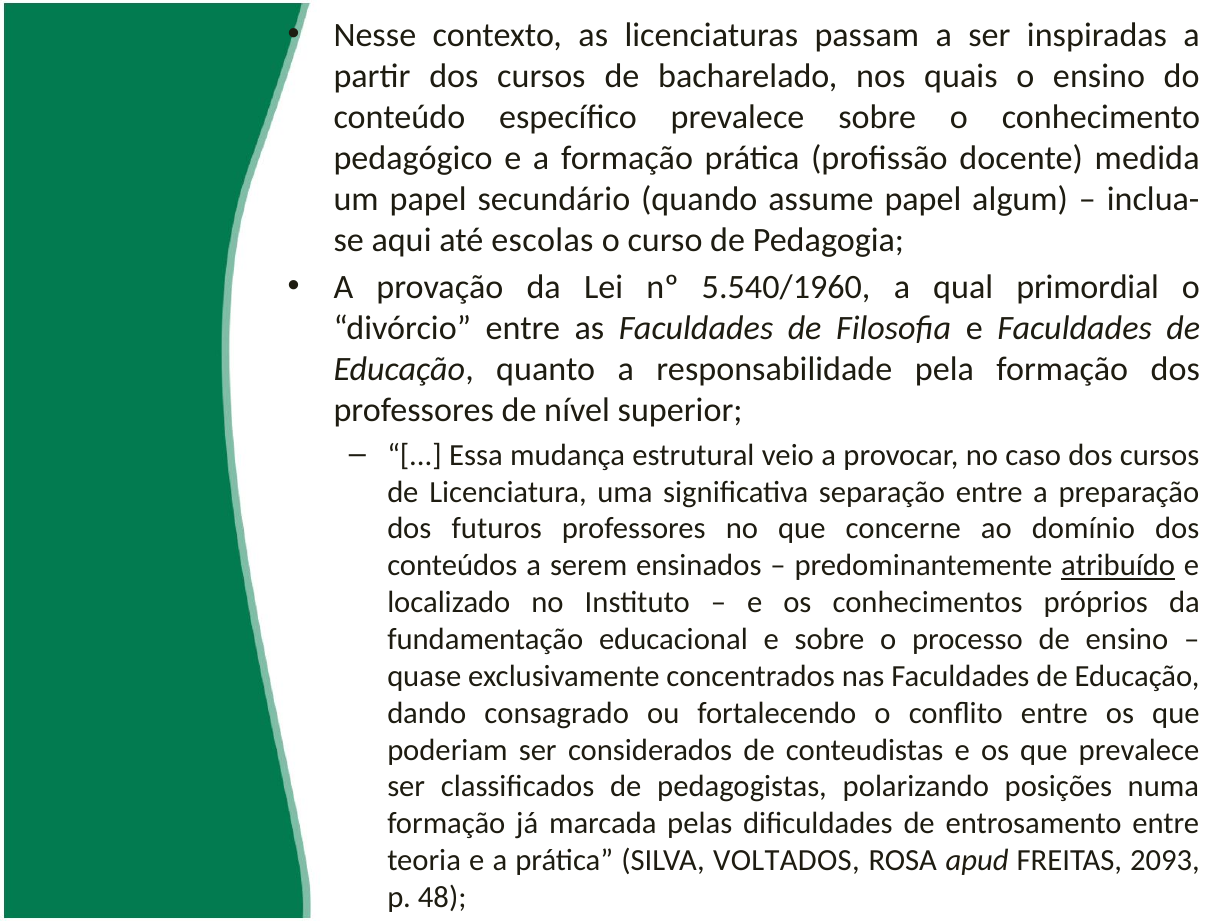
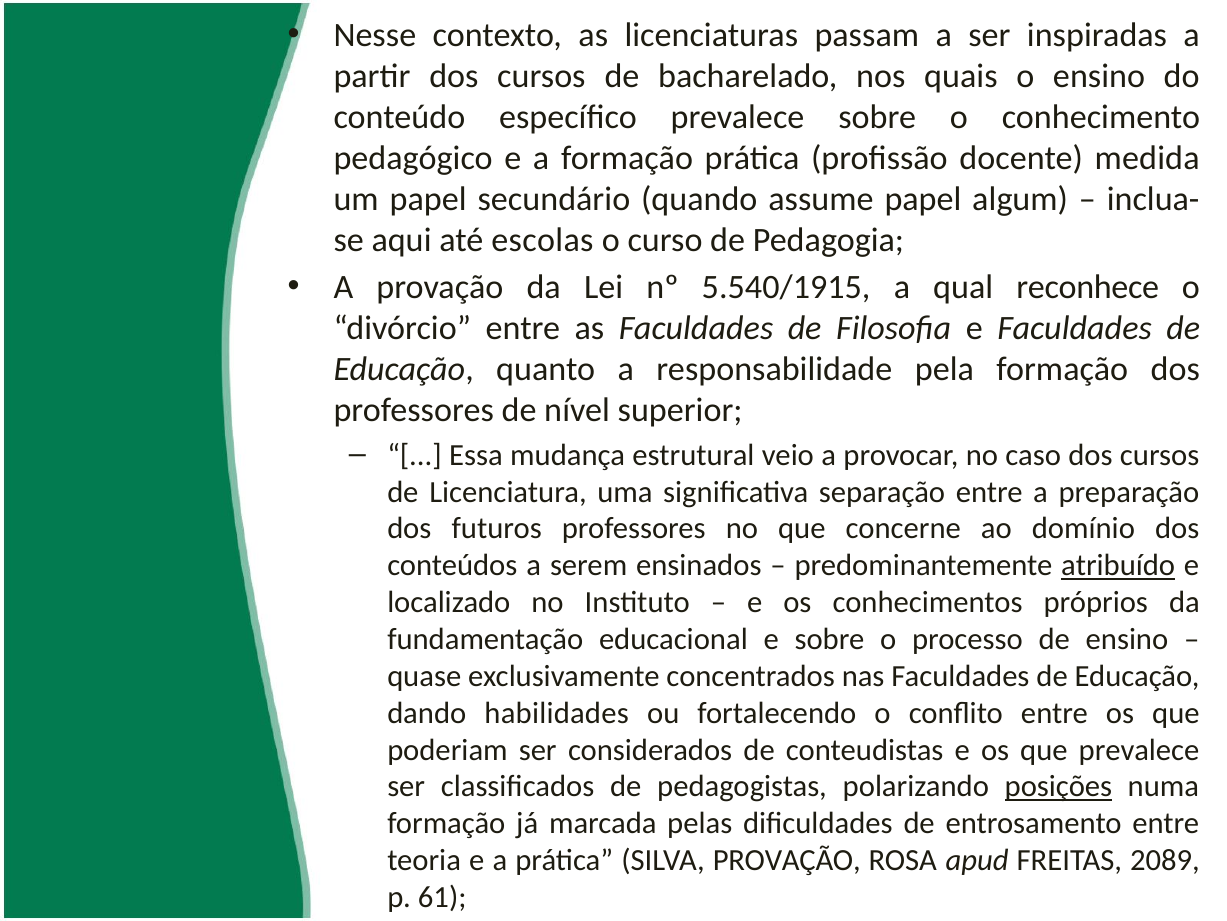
5.540/1960: 5.540/1960 -> 5.540/1915
primordial: primordial -> reconhece
consagrado: consagrado -> habilidades
posições underline: none -> present
SILVA VOLTADOS: VOLTADOS -> PROVAÇÃO
2093: 2093 -> 2089
48: 48 -> 61
